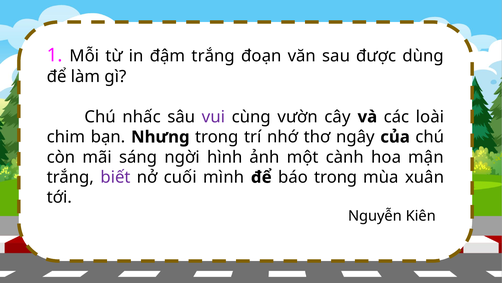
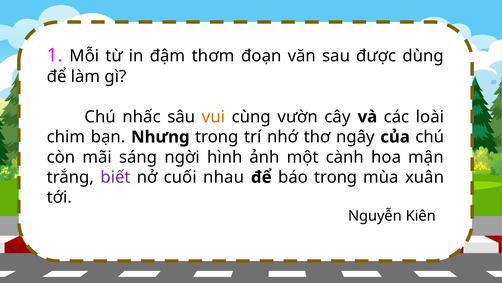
đậm trắng: trắng -> thơm
vui colour: purple -> orange
mình: mình -> nhau
